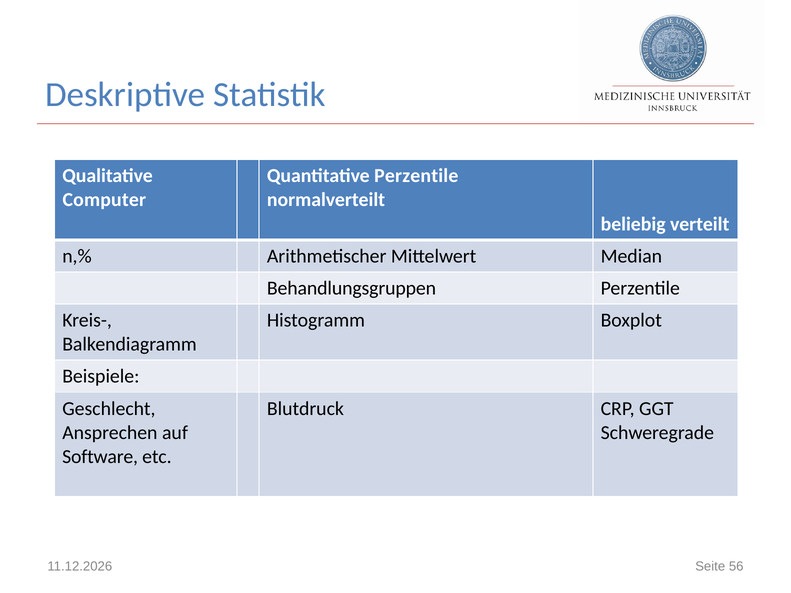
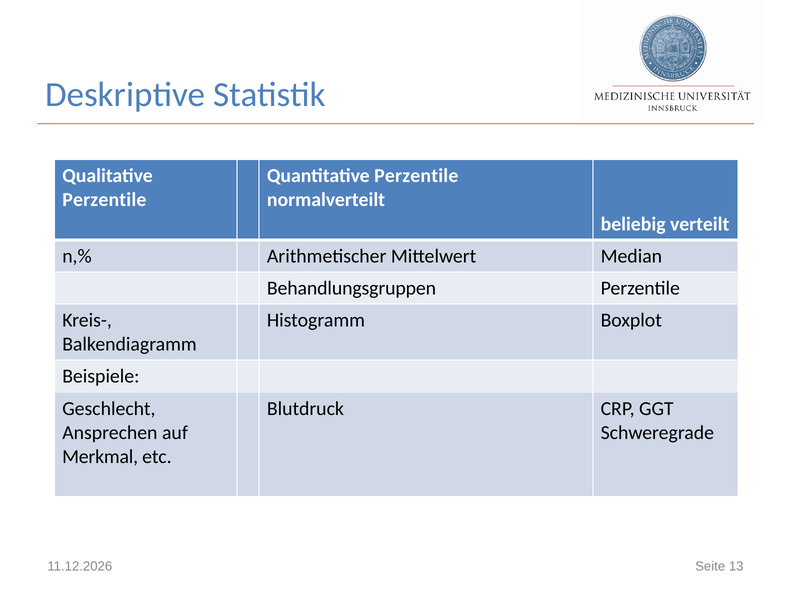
Computer at (104, 200): Computer -> Perzentile
Software: Software -> Merkmal
56: 56 -> 13
